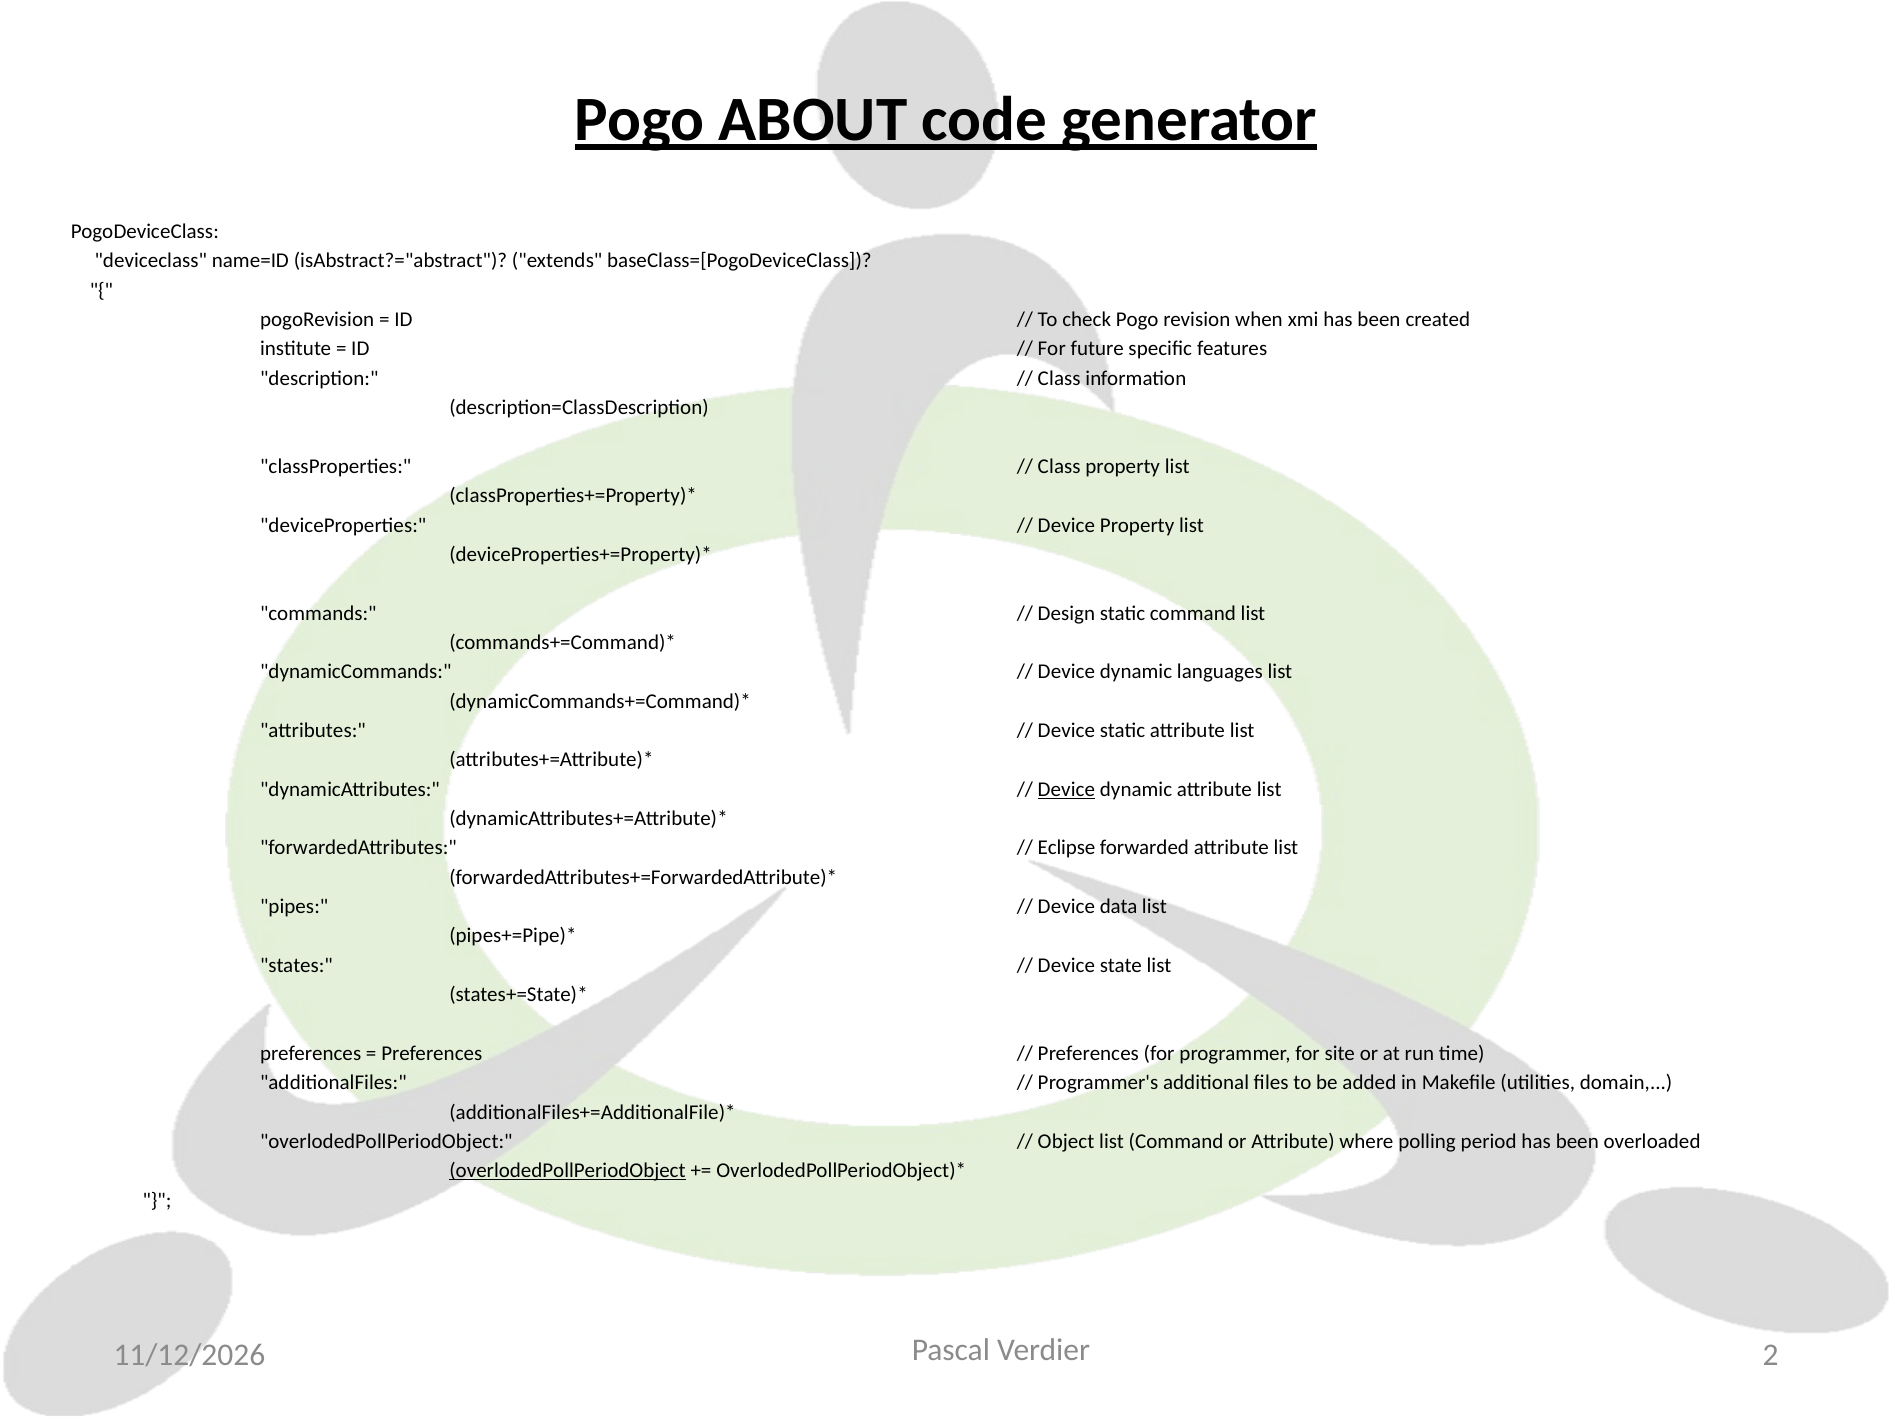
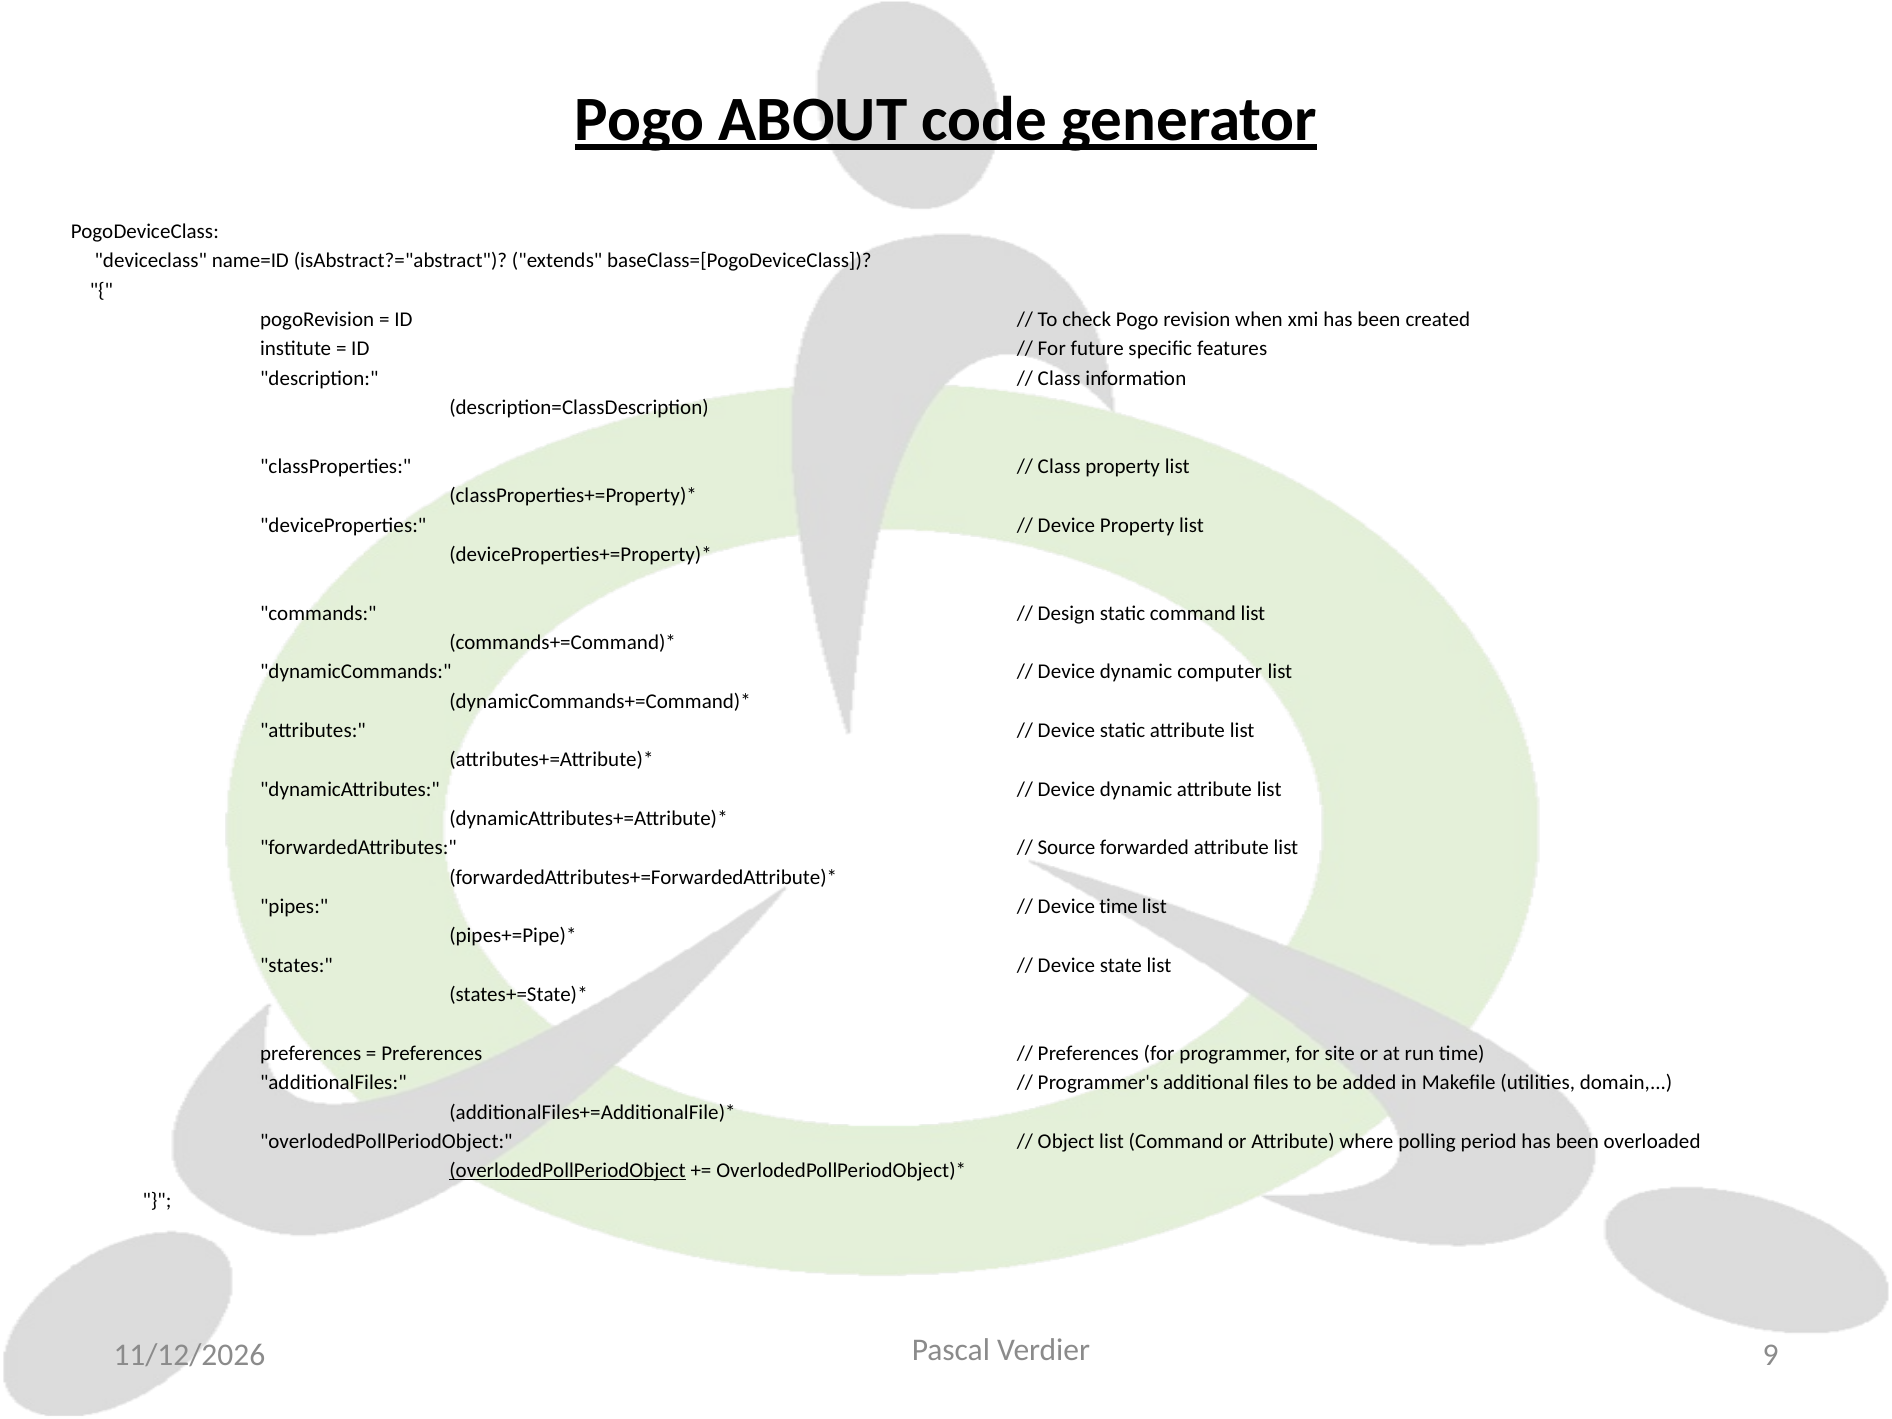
languages: languages -> computer
Device at (1066, 789) underline: present -> none
Eclipse: Eclipse -> Source
Device data: data -> time
2: 2 -> 9
